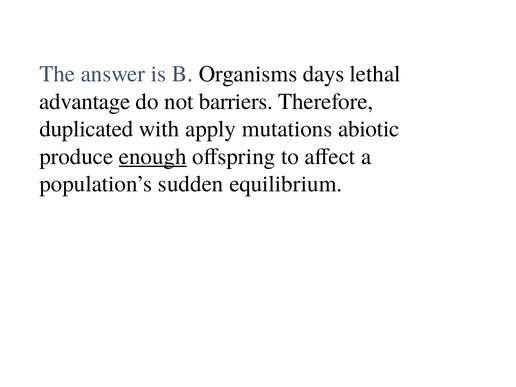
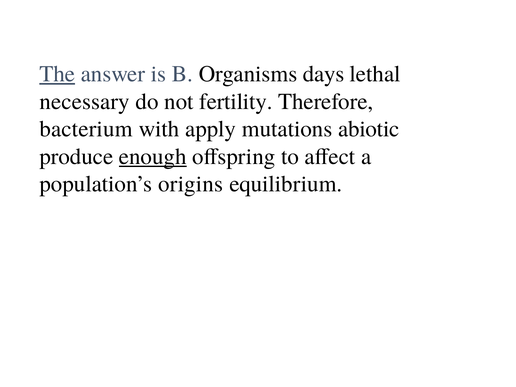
The underline: none -> present
advantage: advantage -> necessary
barriers: barriers -> fertility
duplicated: duplicated -> bacterium
sudden: sudden -> origins
